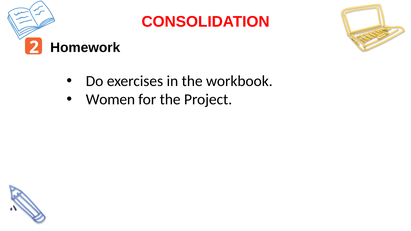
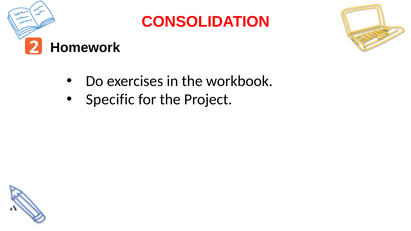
Women: Women -> Specific
